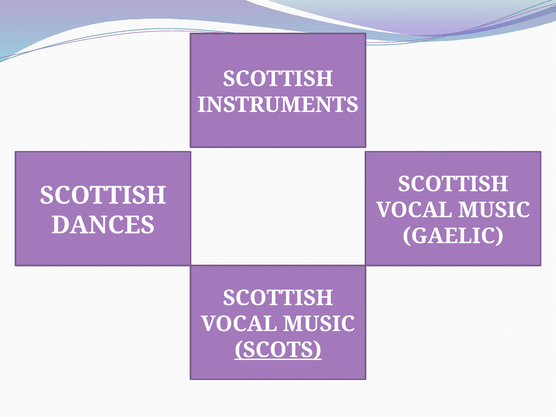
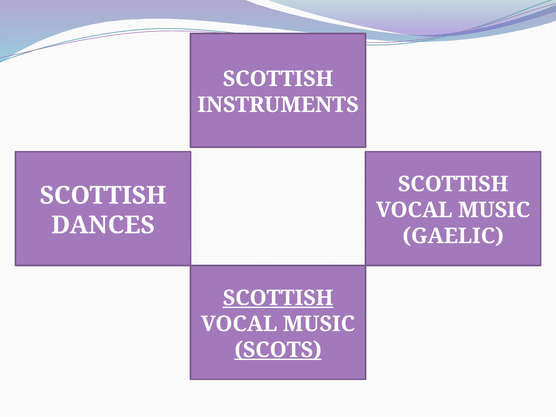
SCOTTISH at (278, 298) underline: none -> present
